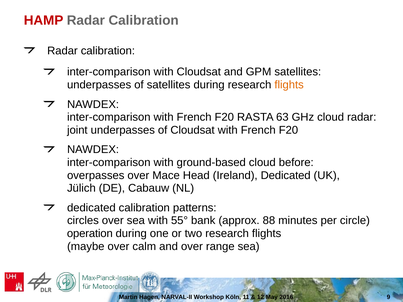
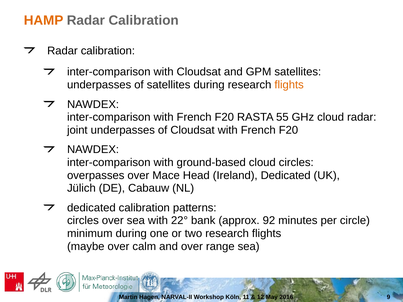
HAMP colour: red -> orange
63: 63 -> 55
cloud before: before -> circles
55°: 55° -> 22°
88: 88 -> 92
operation: operation -> minimum
